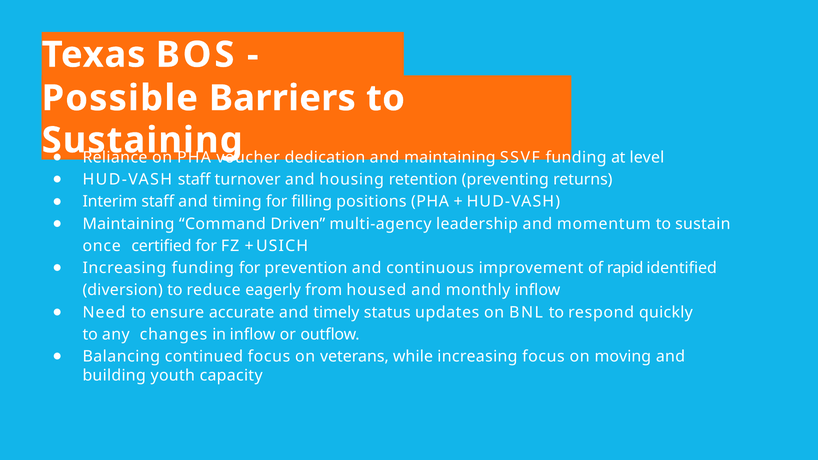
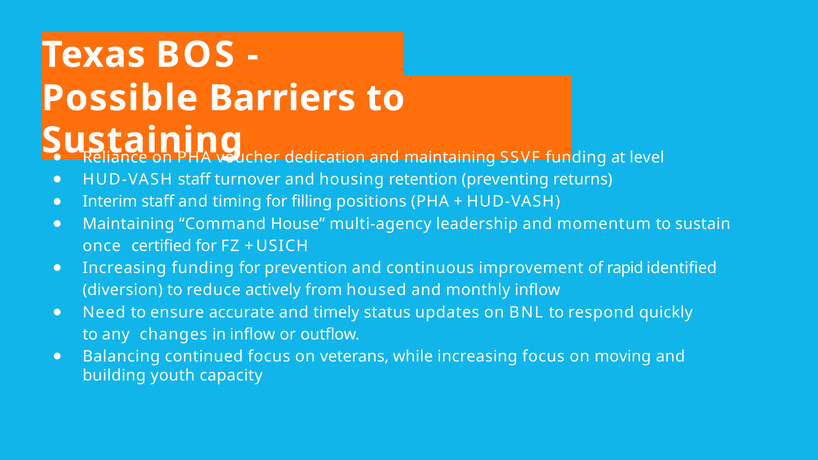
Driven: Driven -> House
eagerly: eagerly -> actively
